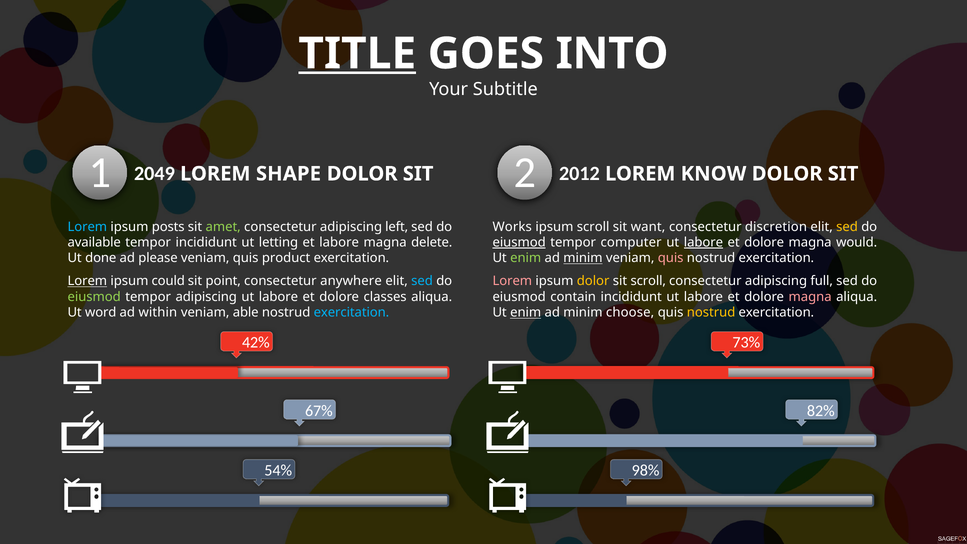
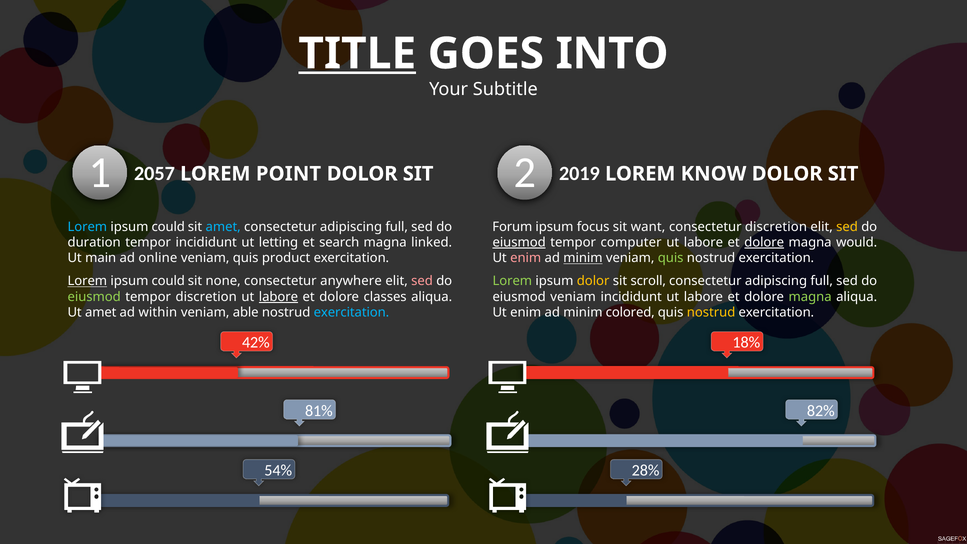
2049: 2049 -> 2057
SHAPE: SHAPE -> POINT
2012: 2012 -> 2019
posts at (168, 227): posts -> could
amet at (223, 227) colour: light green -> light blue
left at (397, 227): left -> full
Works: Works -> Forum
ipsum scroll: scroll -> focus
available: available -> duration
et labore: labore -> search
delete: delete -> linked
labore at (703, 242) underline: present -> none
dolore at (764, 242) underline: none -> present
done: done -> main
please: please -> online
enim at (526, 258) colour: light green -> pink
quis at (671, 258) colour: pink -> light green
point: point -> none
sed at (422, 281) colour: light blue -> pink
Lorem at (512, 281) colour: pink -> light green
tempor adipiscing: adipiscing -> discretion
labore at (278, 297) underline: none -> present
eiusmod contain: contain -> veniam
magna at (810, 297) colour: pink -> light green
Ut word: word -> amet
enim at (526, 313) underline: present -> none
choose: choose -> colored
73%: 73% -> 18%
67%: 67% -> 81%
98%: 98% -> 28%
